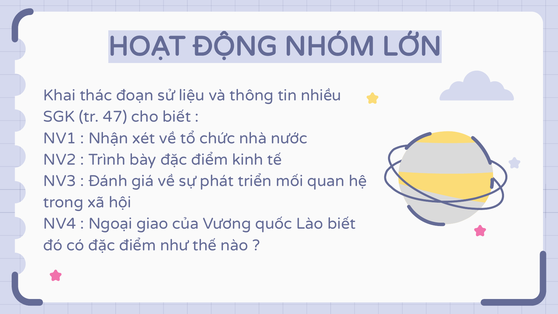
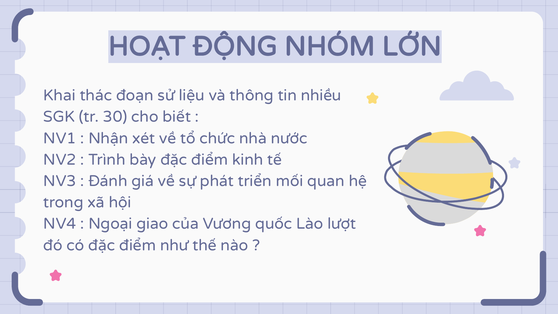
47: 47 -> 30
Lào biết: biết -> lượt
